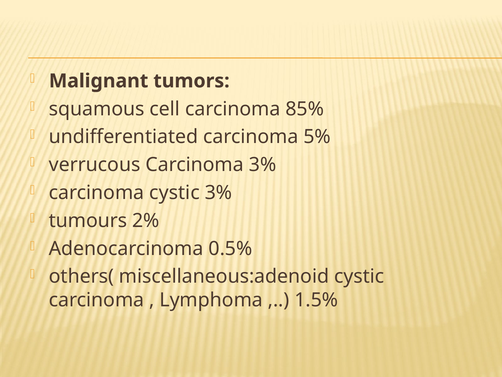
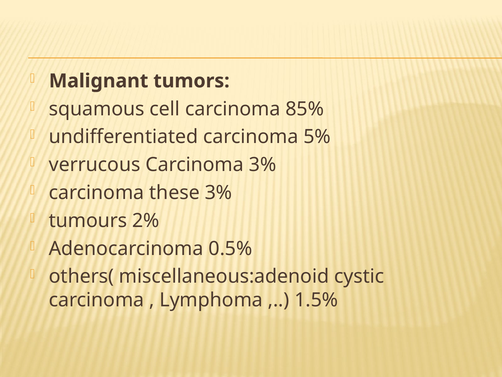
carcinoma cystic: cystic -> these
